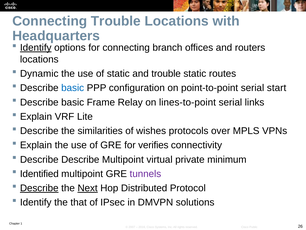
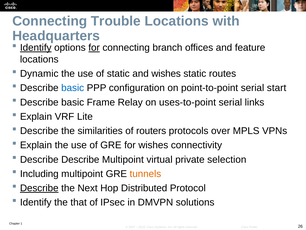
for at (94, 48) underline: none -> present
routers: routers -> feature
and trouble: trouble -> wishes
lines-to-point: lines-to-point -> uses-to-point
wishes: wishes -> routers
for verifies: verifies -> wishes
minimum: minimum -> selection
Identified: Identified -> Including
tunnels colour: purple -> orange
Next underline: present -> none
